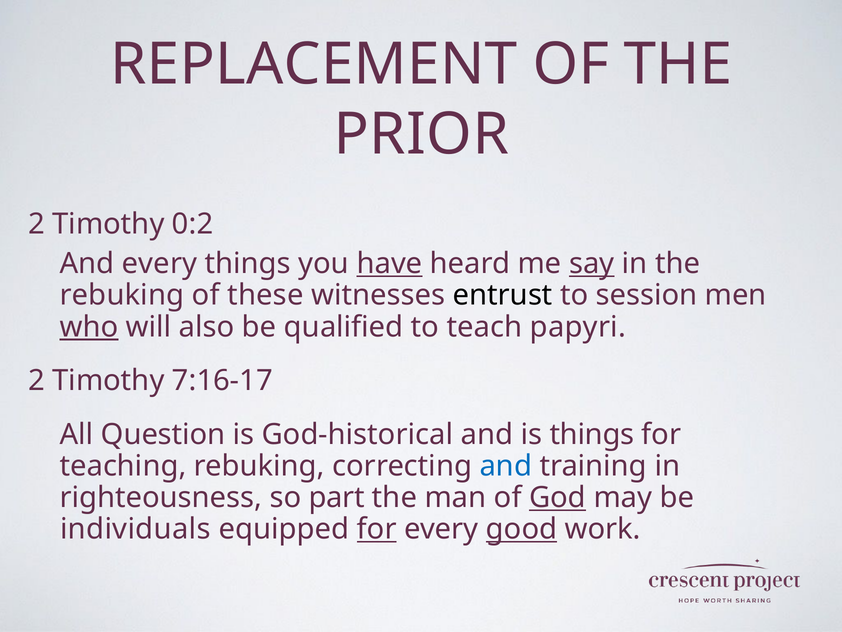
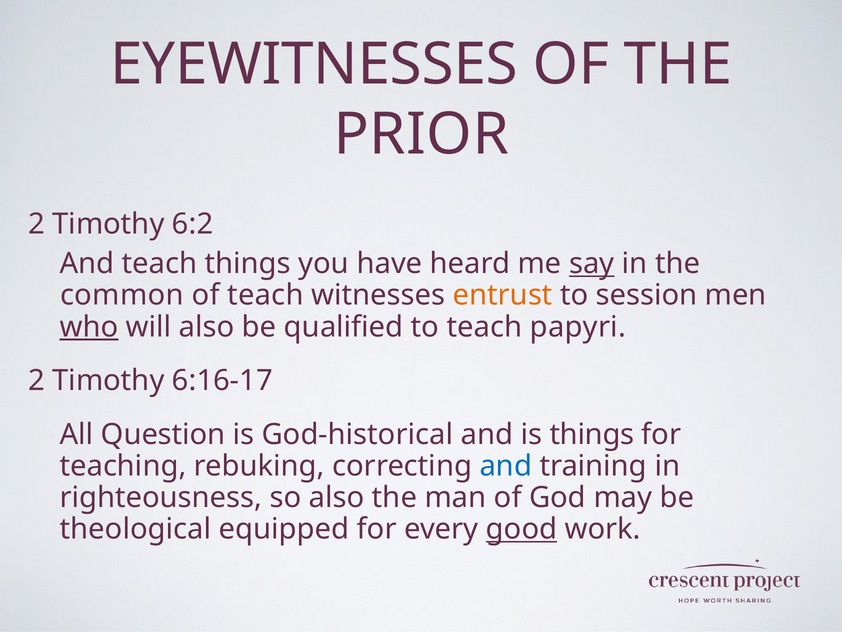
REPLACEMENT: REPLACEMENT -> EYEWITNESSES
0:2: 0:2 -> 6:2
And every: every -> teach
have underline: present -> none
rebuking at (122, 295): rebuking -> common
of these: these -> teach
entrust colour: black -> orange
7:16-17: 7:16-17 -> 6:16-17
so part: part -> also
God underline: present -> none
individuals: individuals -> theological
for at (377, 529) underline: present -> none
